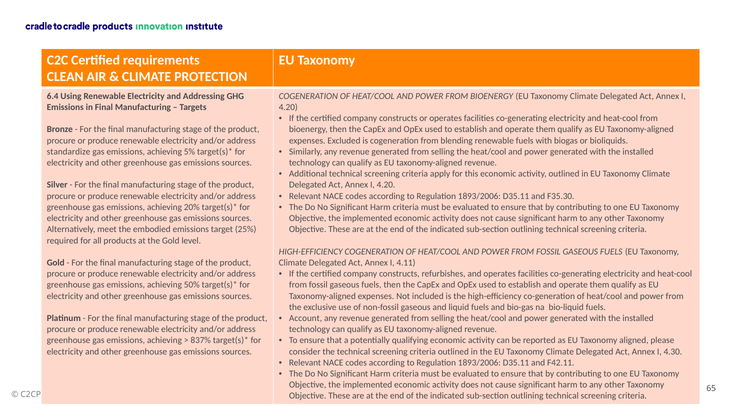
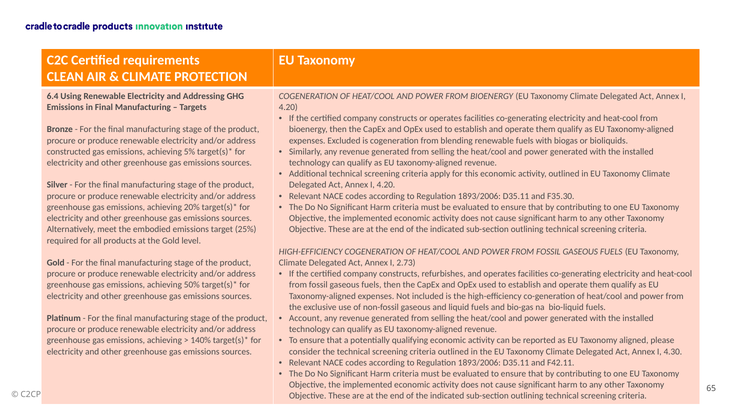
standardize: standardize -> constructed
4.11: 4.11 -> 2.73
837%: 837% -> 140%
